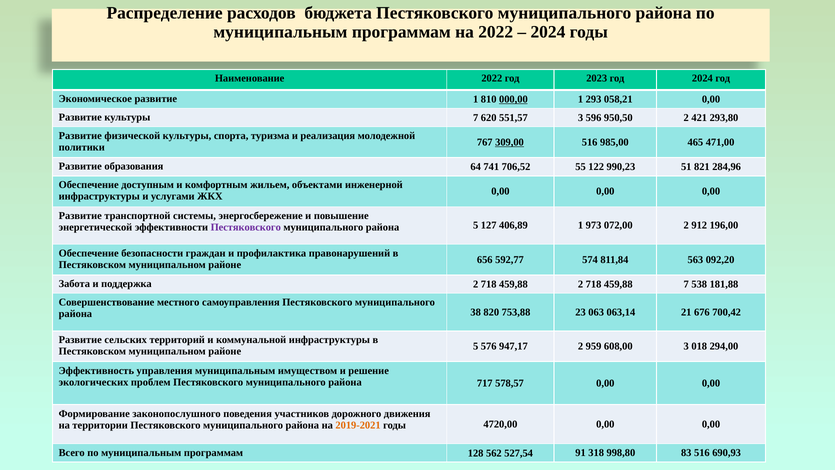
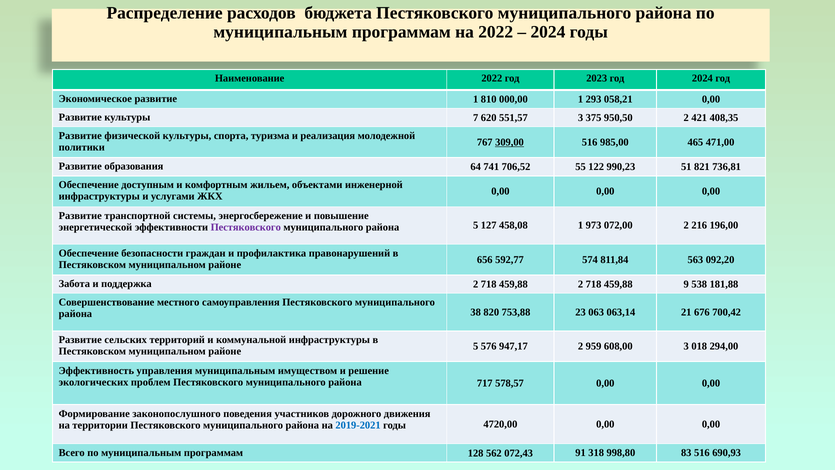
000,00 underline: present -> none
596: 596 -> 375
293,80: 293,80 -> 408,35
284,96: 284,96 -> 736,81
406,89: 406,89 -> 458,08
912: 912 -> 216
459,88 7: 7 -> 9
2019-2021 colour: orange -> blue
527,54: 527,54 -> 072,43
